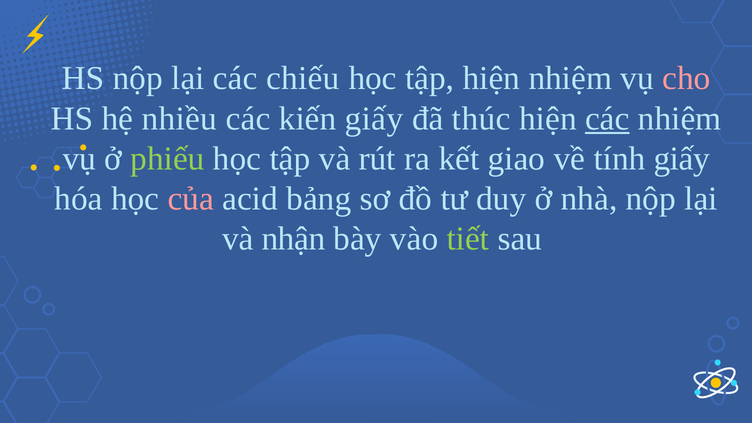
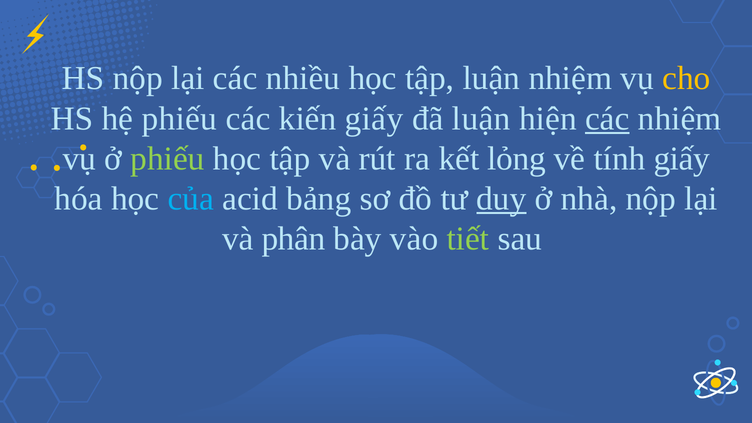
chiếu: chiếu -> nhiều
tập hiện: hiện -> luận
cho colour: pink -> yellow
hệ nhiều: nhiều -> phiếu
đã thúc: thúc -> luận
giao: giao -> lỏng
của colour: pink -> light blue
duy underline: none -> present
nhận: nhận -> phân
